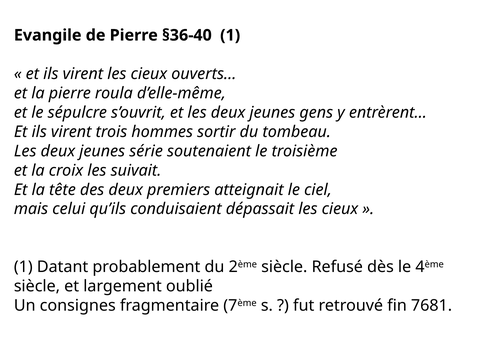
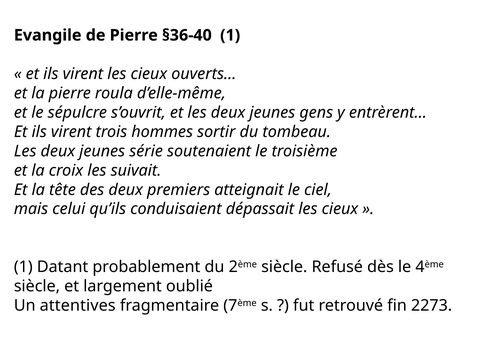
consignes: consignes -> attentives
7681: 7681 -> 2273
